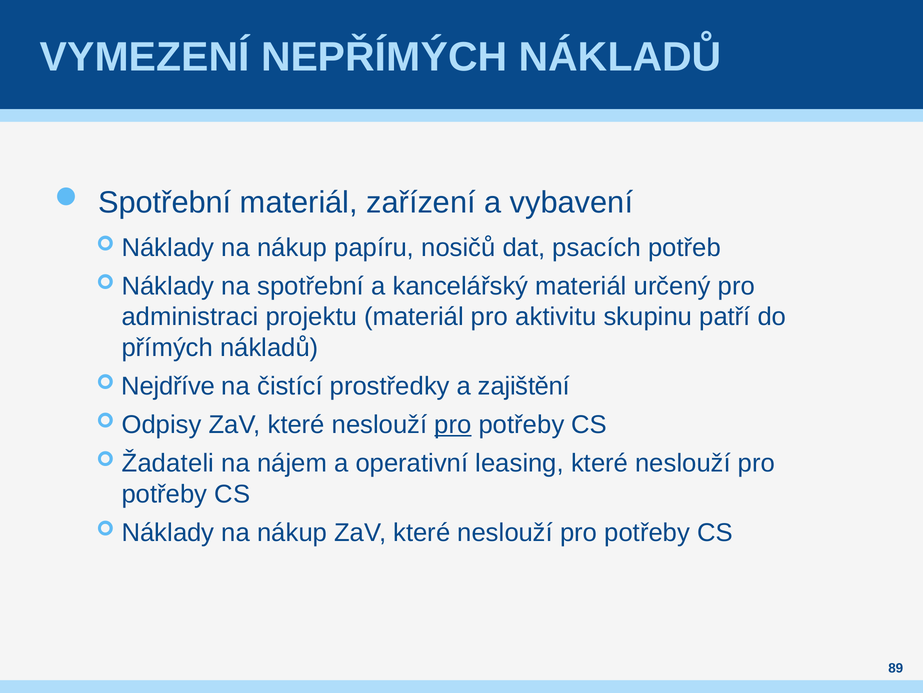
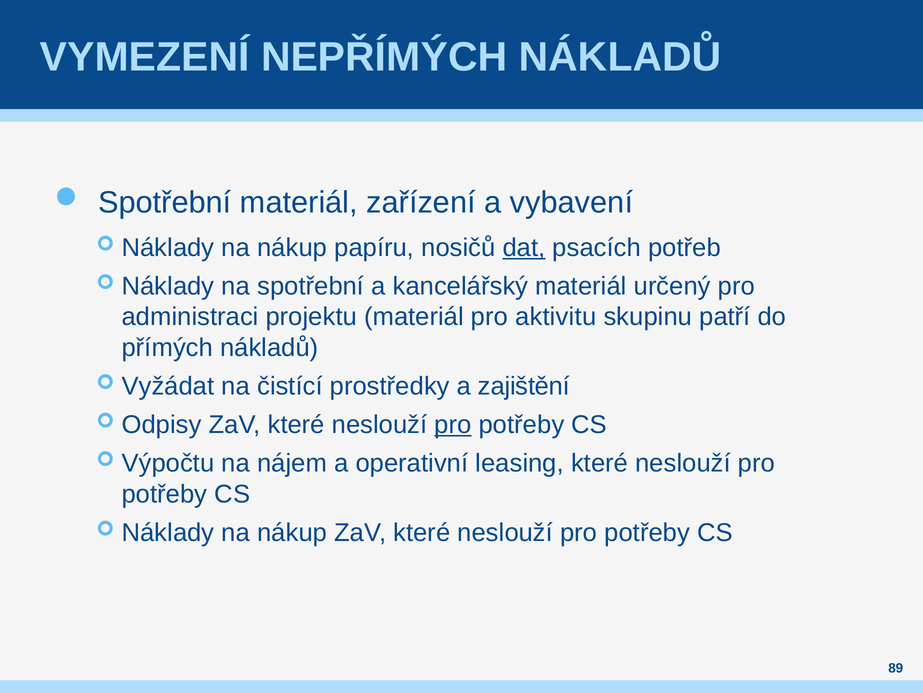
dat underline: none -> present
Nejdříve: Nejdříve -> Vyžádat
Žadateli: Žadateli -> Výpočtu
